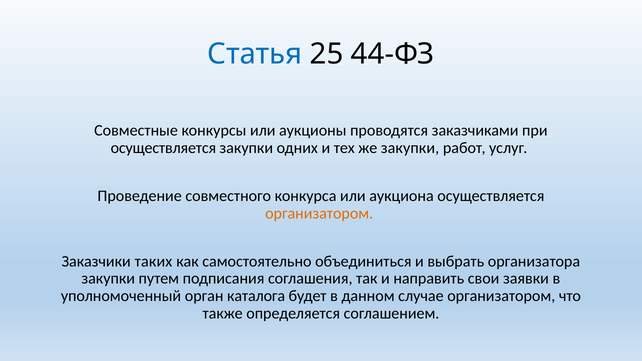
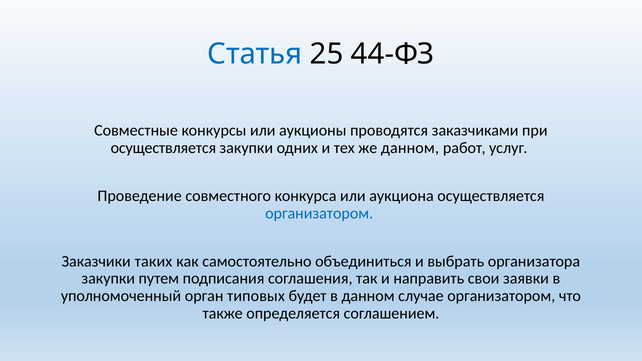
же закупки: закупки -> данном
организатором at (319, 213) colour: orange -> blue
каталога: каталога -> типовых
